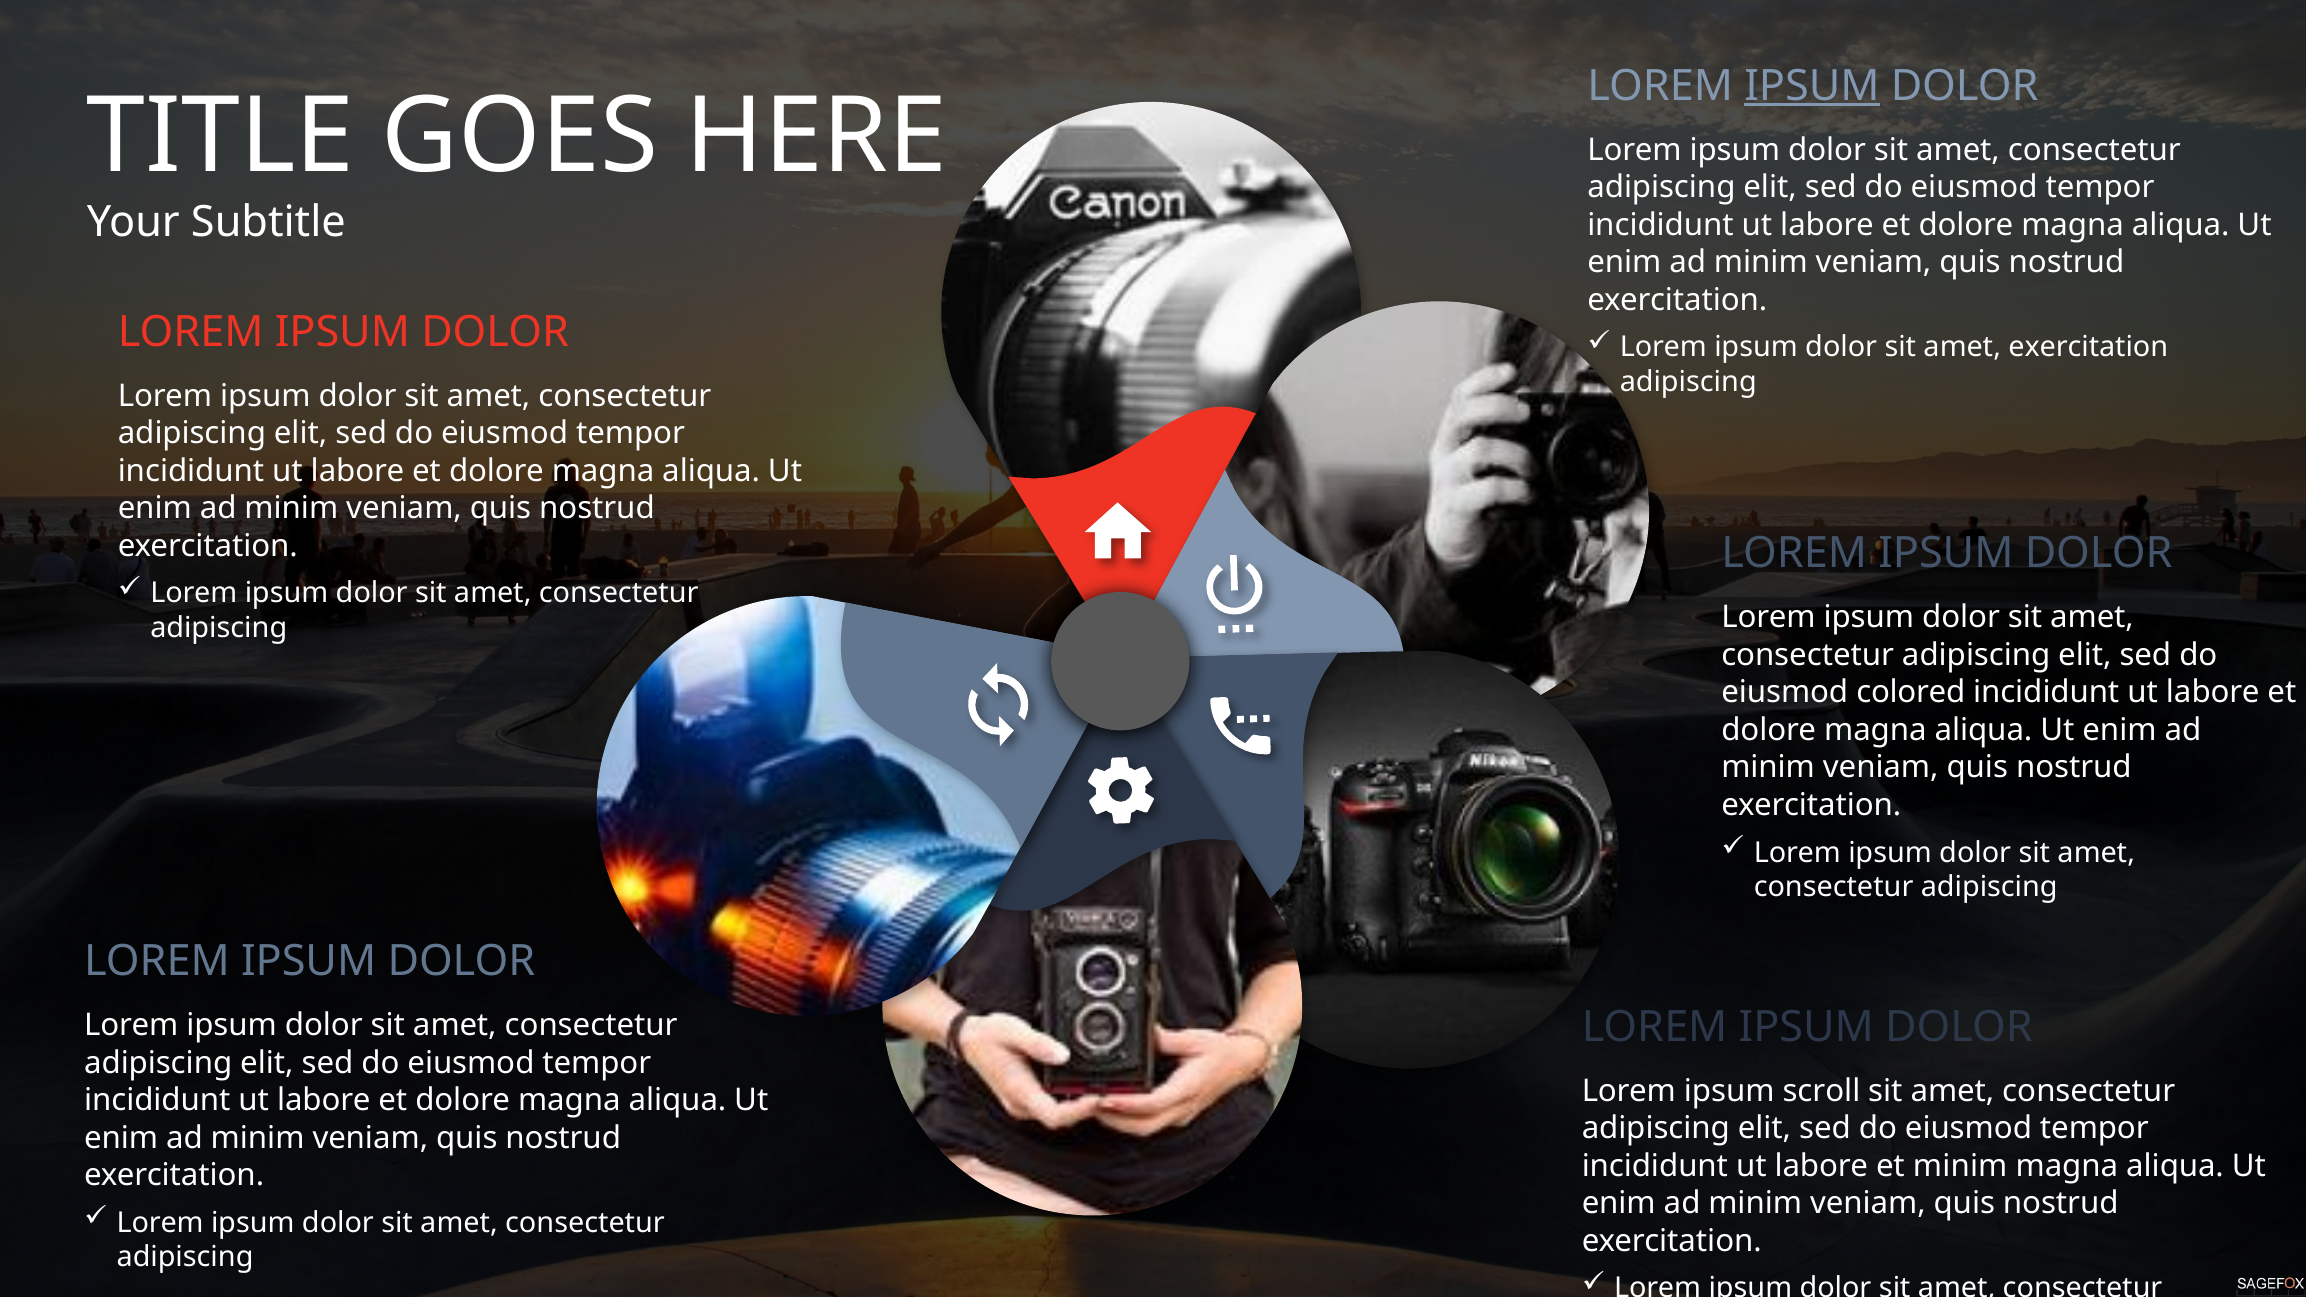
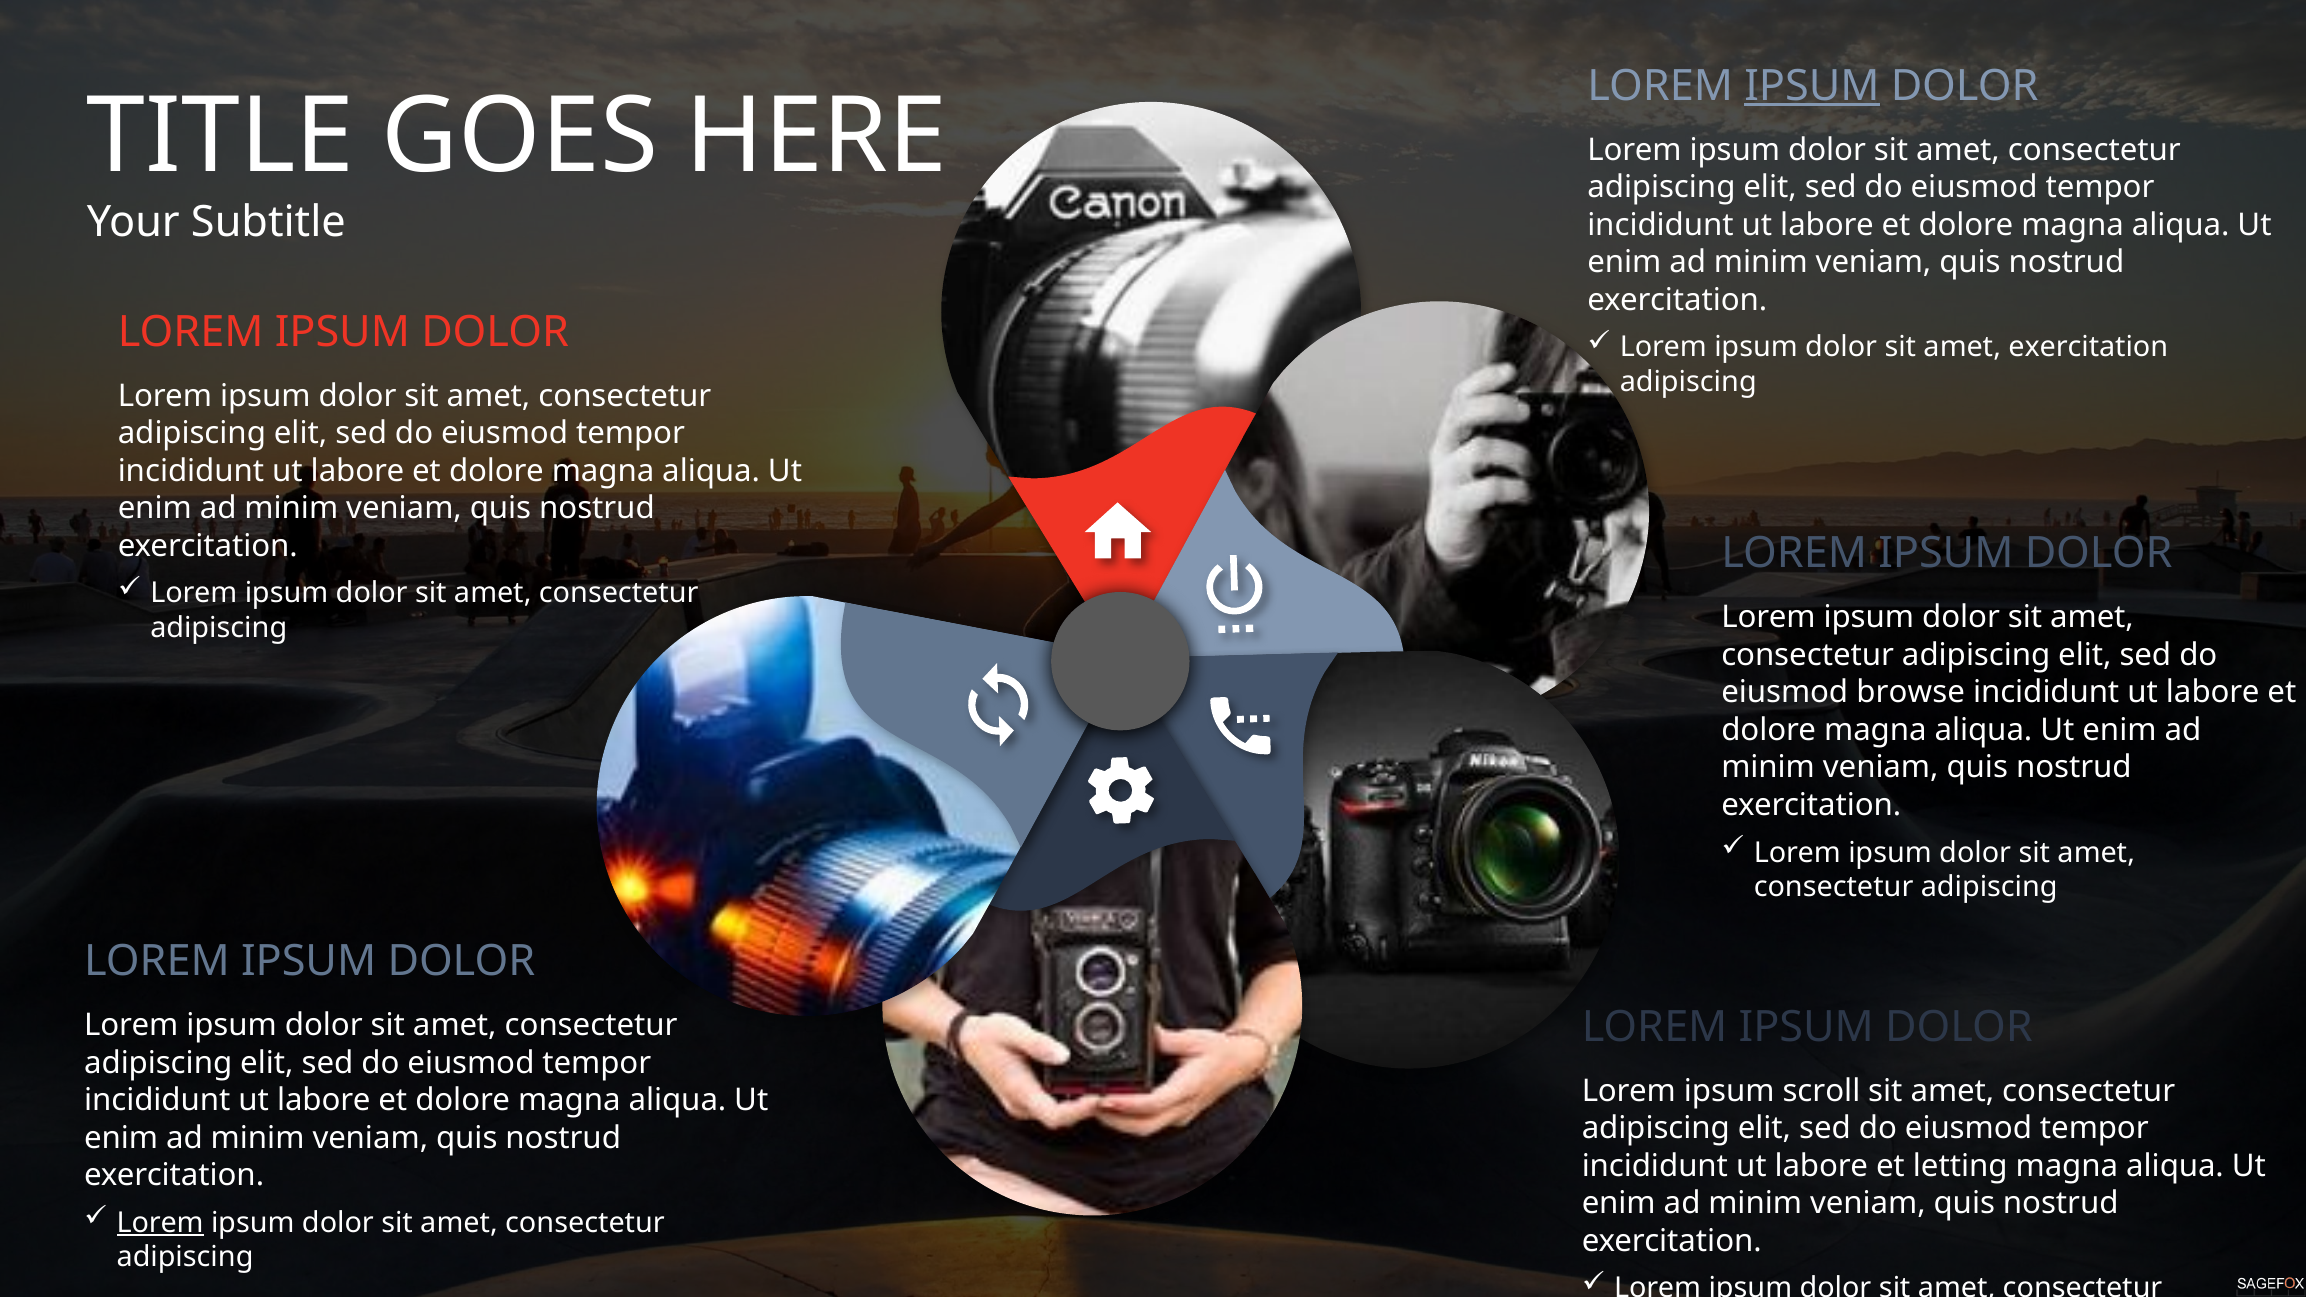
colored: colored -> browse
et minim: minim -> letting
Lorem at (160, 1223) underline: none -> present
